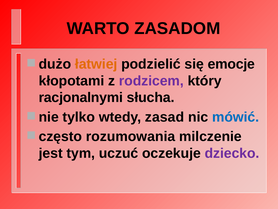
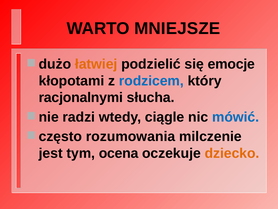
ZASADOM: ZASADOM -> MNIEJSZE
rodzicem colour: purple -> blue
tylko: tylko -> radzi
zasad: zasad -> ciągle
uczuć: uczuć -> ocena
dziecko colour: purple -> orange
